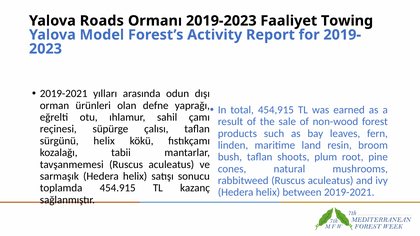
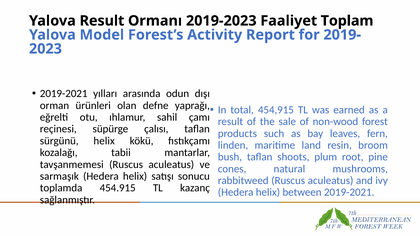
Yalova Roads: Roads -> Result
Towing: Towing -> Toplam
